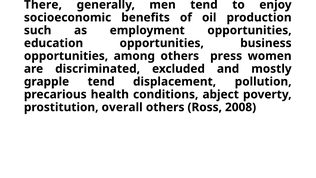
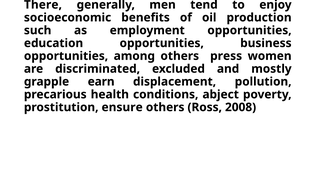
grapple tend: tend -> earn
overall: overall -> ensure
